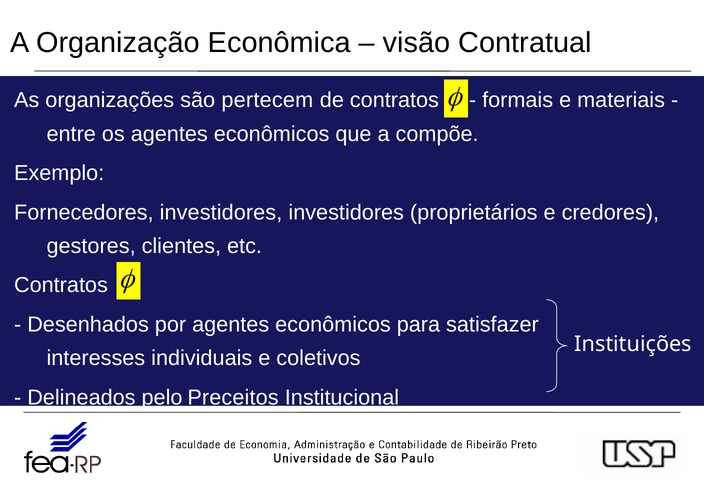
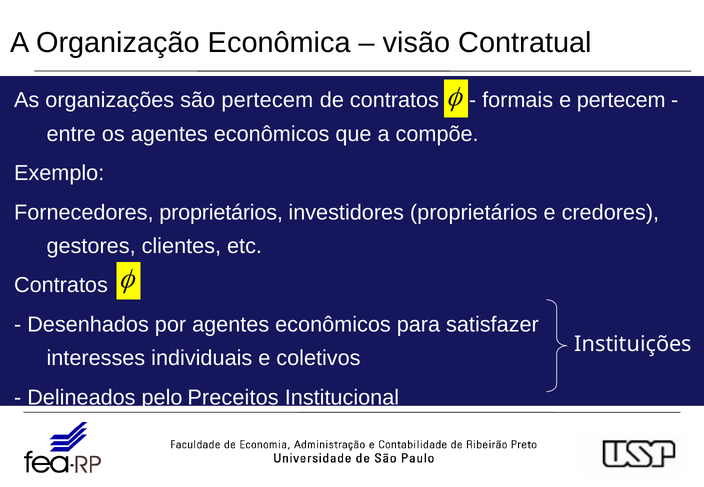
e materiais: materiais -> pertecem
Fornecedores investidores: investidores -> proprietários
